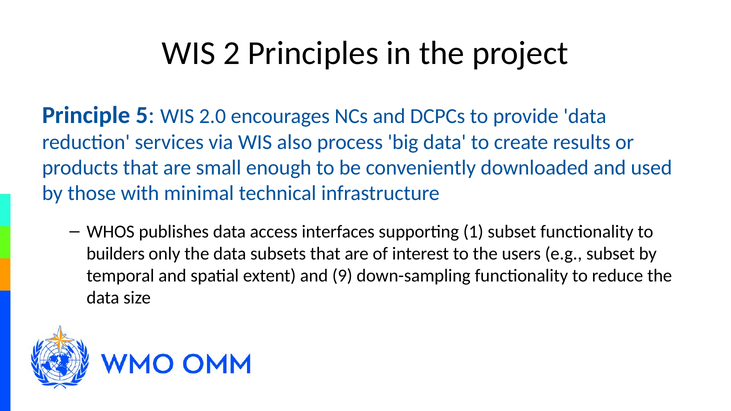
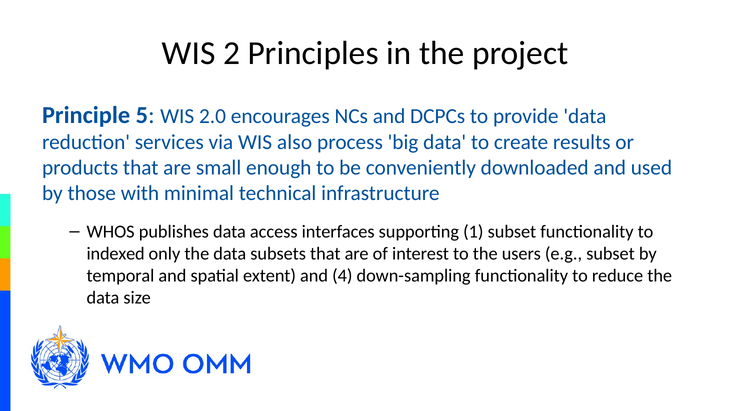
builders: builders -> indexed
9: 9 -> 4
